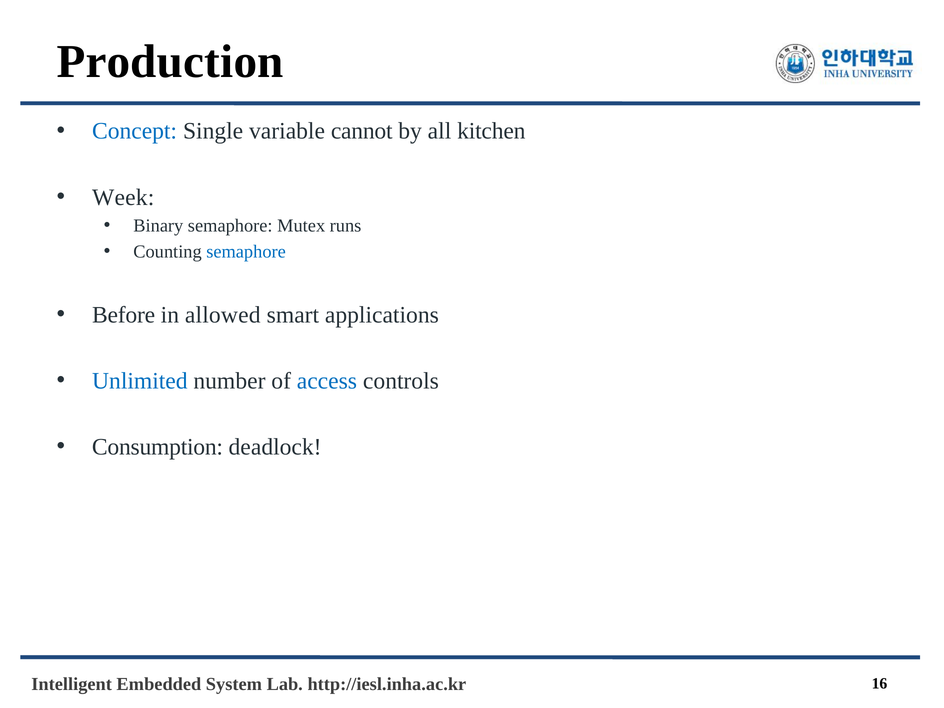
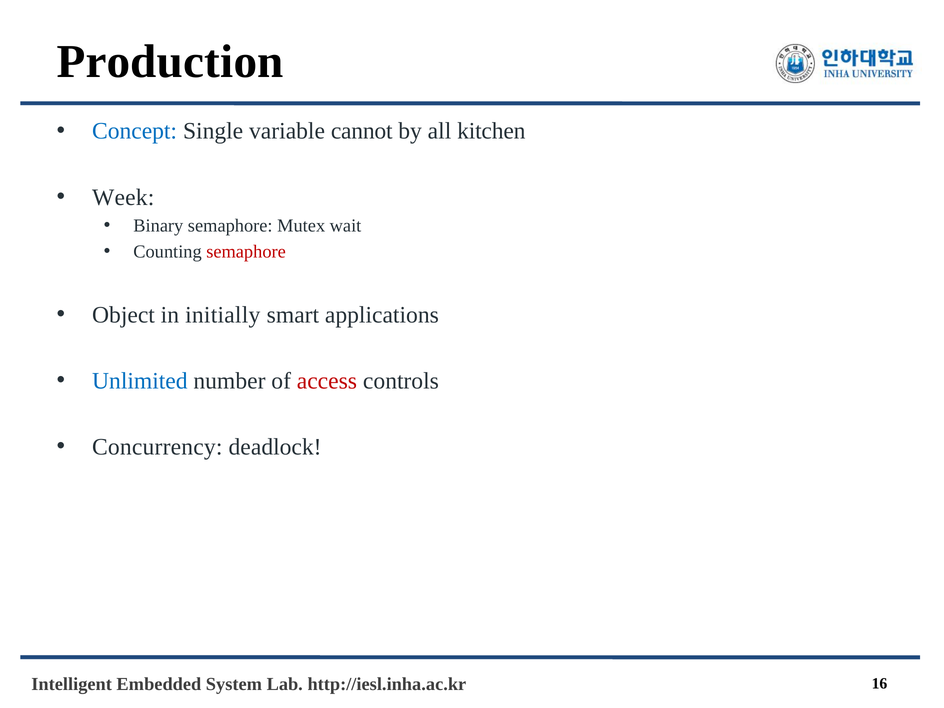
runs: runs -> wait
semaphore at (246, 251) colour: blue -> red
Before: Before -> Object
allowed: allowed -> initially
access colour: blue -> red
Consumption: Consumption -> Concurrency
